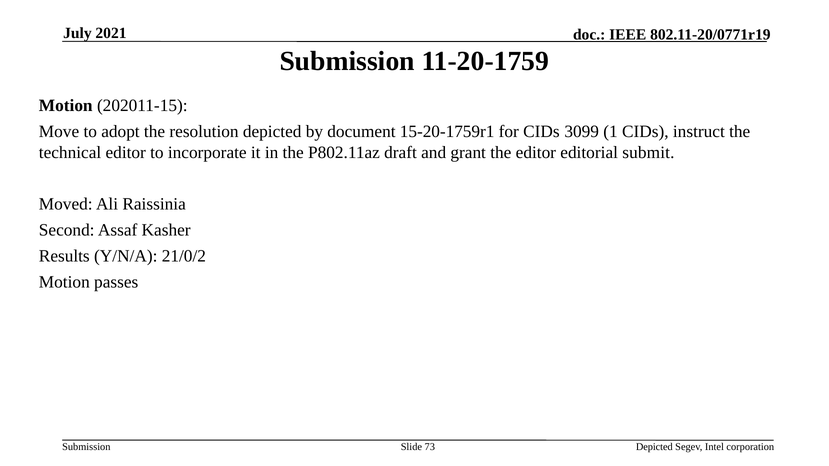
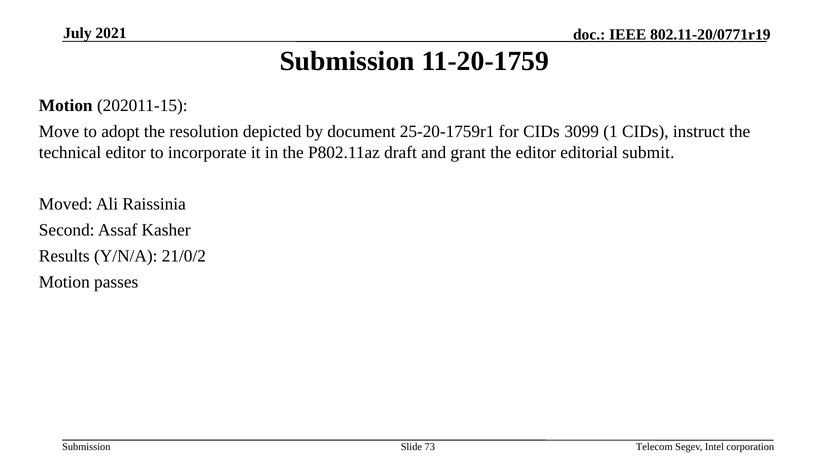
15-20-1759r1: 15-20-1759r1 -> 25-20-1759r1
Depicted at (654, 447): Depicted -> Telecom
